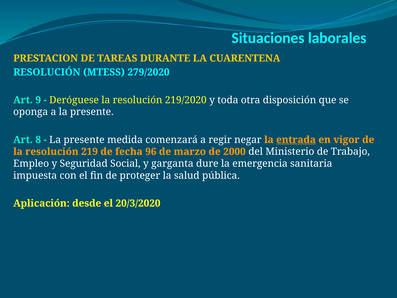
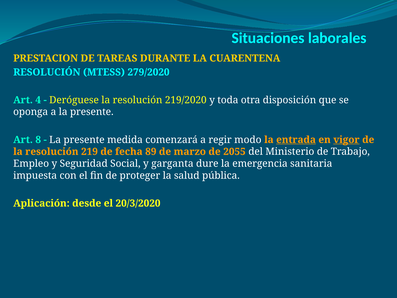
9: 9 -> 4
negar: negar -> modo
vigor underline: none -> present
96: 96 -> 89
2000: 2000 -> 2055
